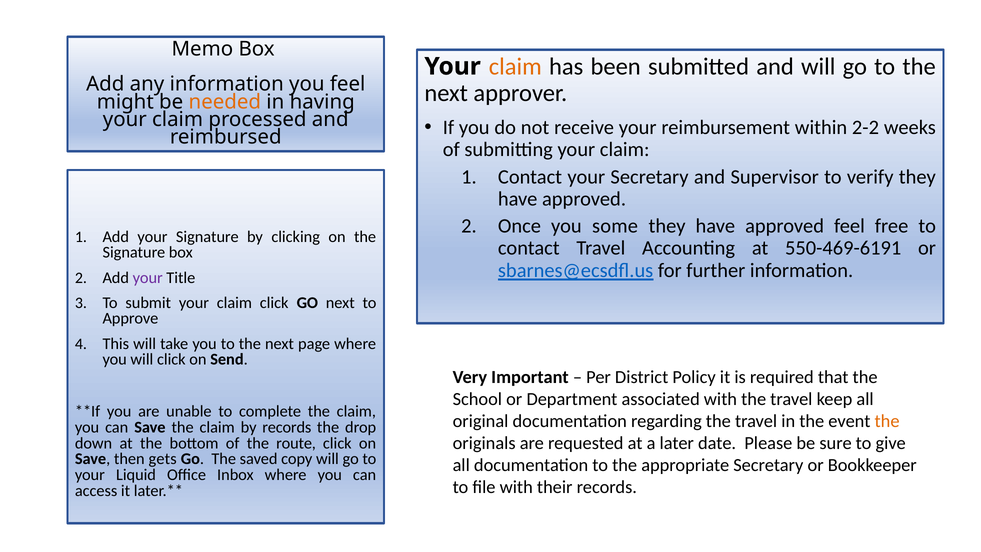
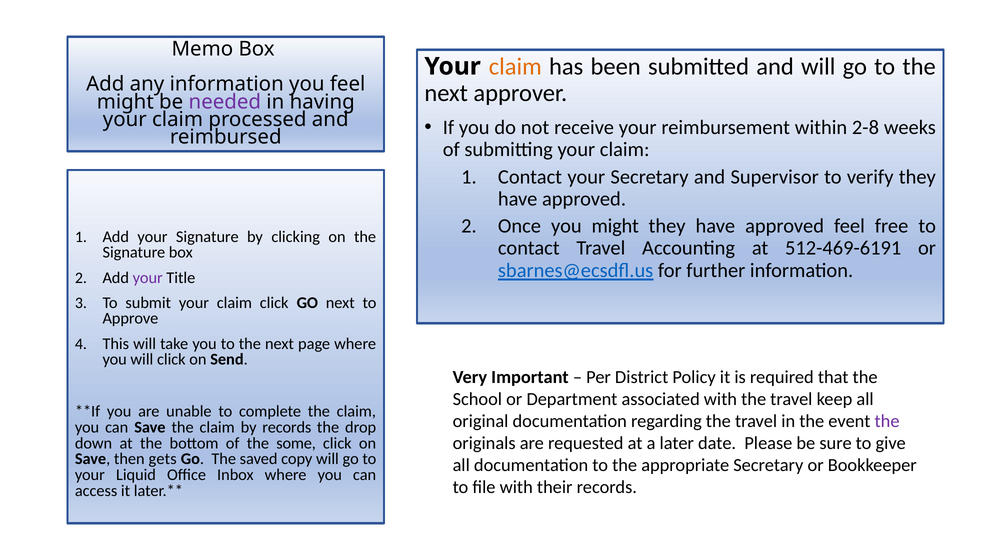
needed colour: orange -> purple
2-2: 2-2 -> 2-8
you some: some -> might
550-469-6191: 550-469-6191 -> 512-469-6191
the at (887, 421) colour: orange -> purple
route: route -> some
